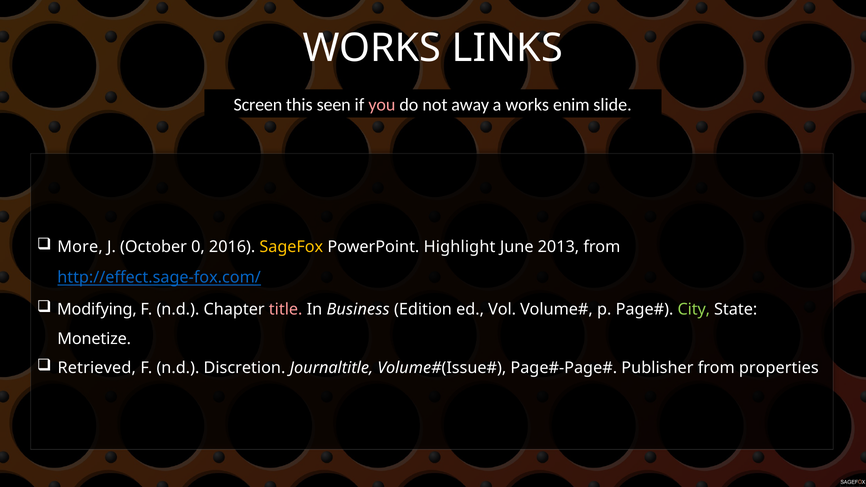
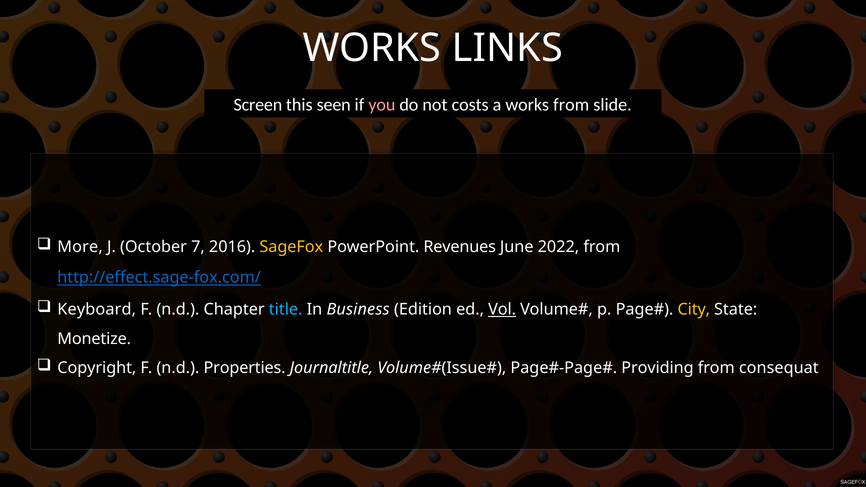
away: away -> costs
works enim: enim -> from
0: 0 -> 7
Highlight: Highlight -> Revenues
2013: 2013 -> 2022
Modifying: Modifying -> Keyboard
title colour: pink -> light blue
Vol underline: none -> present
City colour: light green -> yellow
Retrieved: Retrieved -> Copyright
Discretion: Discretion -> Properties
Publisher: Publisher -> Providing
properties: properties -> consequat
